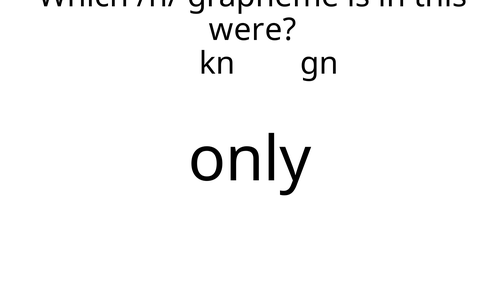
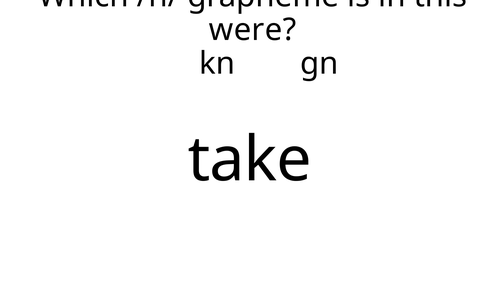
only: only -> take
